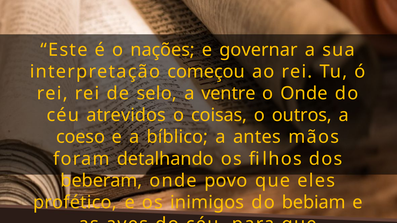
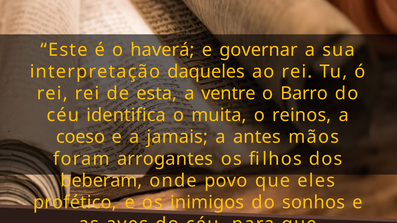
nações: nações -> haverá
começou: começou -> daqueles
selo: selo -> esta
o Onde: Onde -> Barro
atrevidos: atrevidos -> identifica
coisas: coisas -> muita
outros: outros -> reinos
bíblico: bíblico -> jamais
detalhando: detalhando -> arrogantes
bebiam: bebiam -> sonhos
